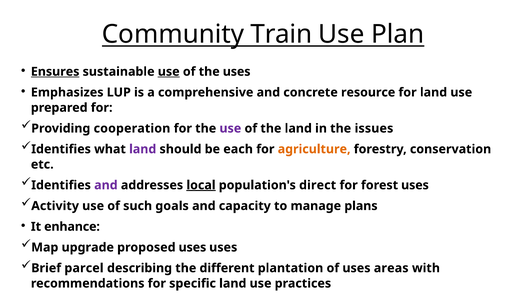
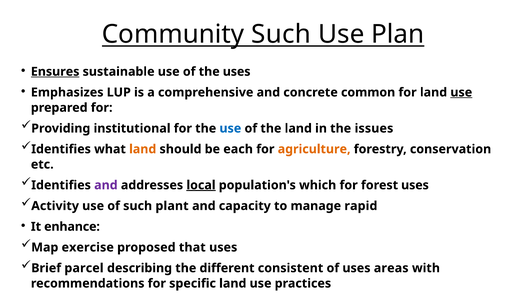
Community Train: Train -> Such
use at (169, 72) underline: present -> none
resource: resource -> common
use at (461, 92) underline: none -> present
cooperation: cooperation -> institutional
use at (230, 128) colour: purple -> blue
land at (143, 149) colour: purple -> orange
direct: direct -> which
goals: goals -> plant
plans: plans -> rapid
upgrade: upgrade -> exercise
proposed uses: uses -> that
plantation: plantation -> consistent
